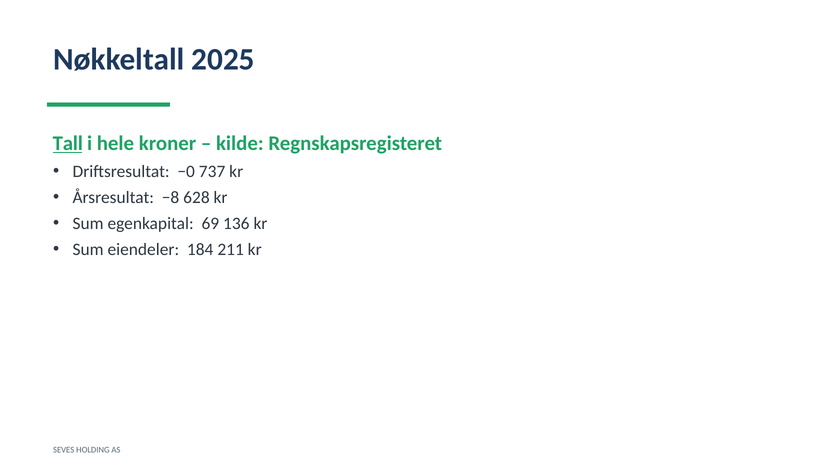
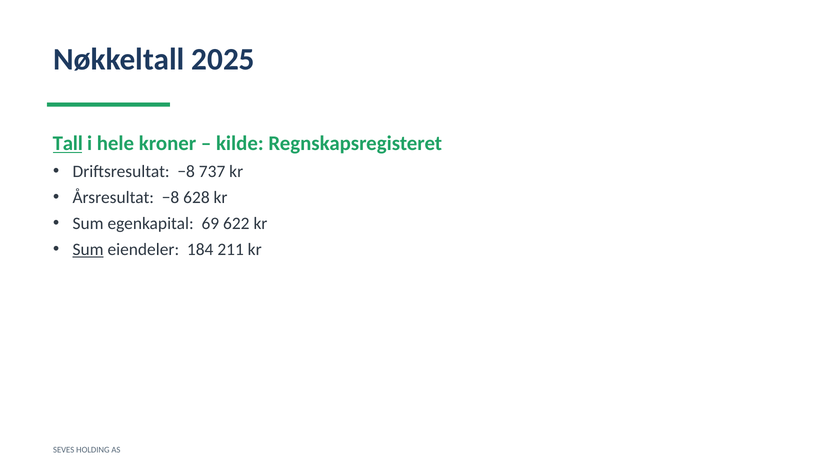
Driftsresultat −0: −0 -> −8
136: 136 -> 622
Sum at (88, 250) underline: none -> present
